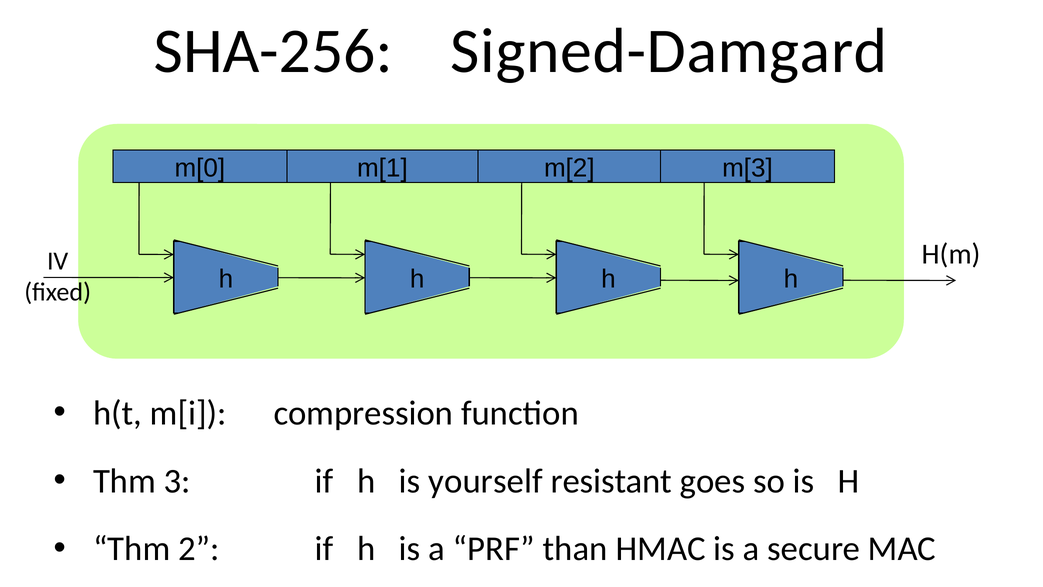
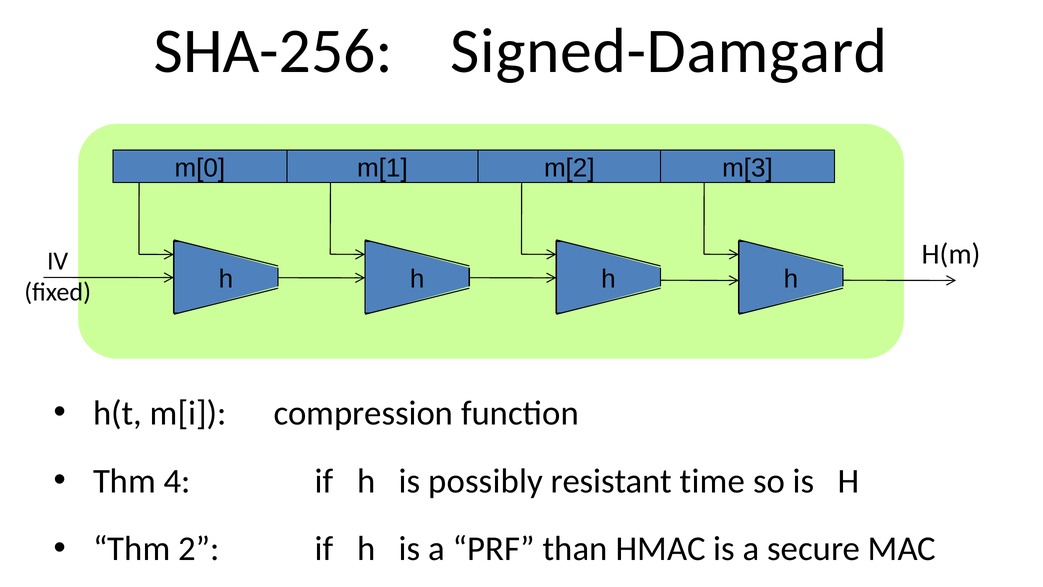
3: 3 -> 4
yourself: yourself -> possibly
goes: goes -> time
